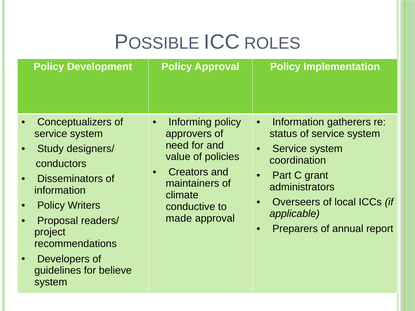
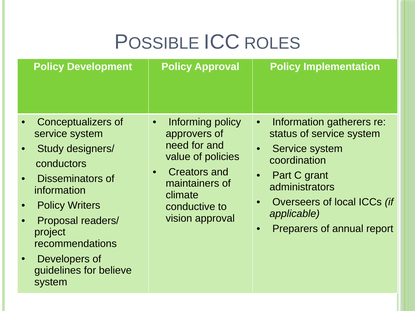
made: made -> vision
